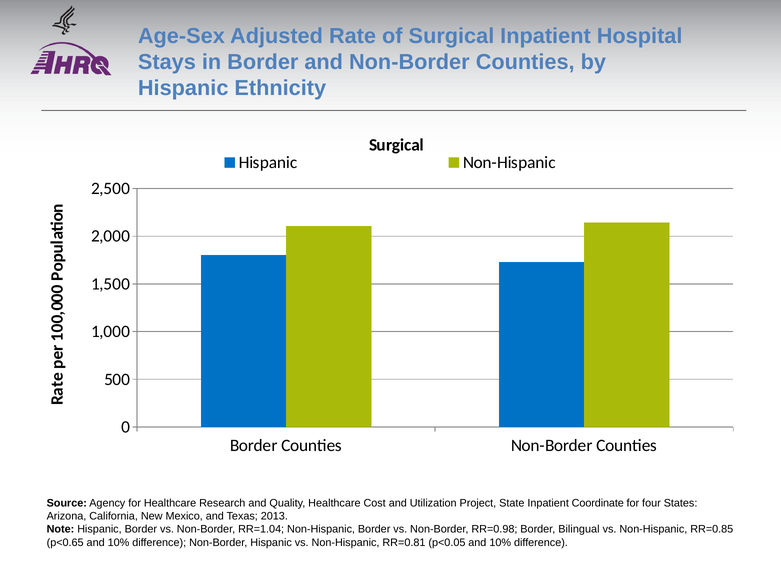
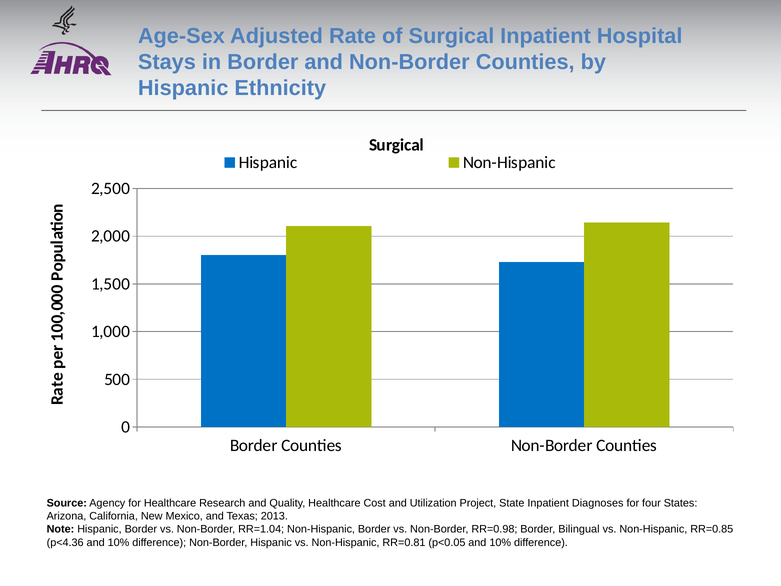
Coordinate: Coordinate -> Diagnoses
p<0.65: p<0.65 -> p<4.36
